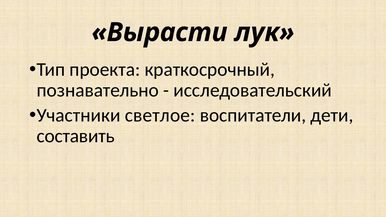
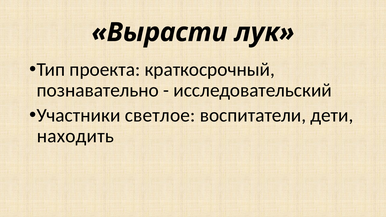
составить: составить -> находить
